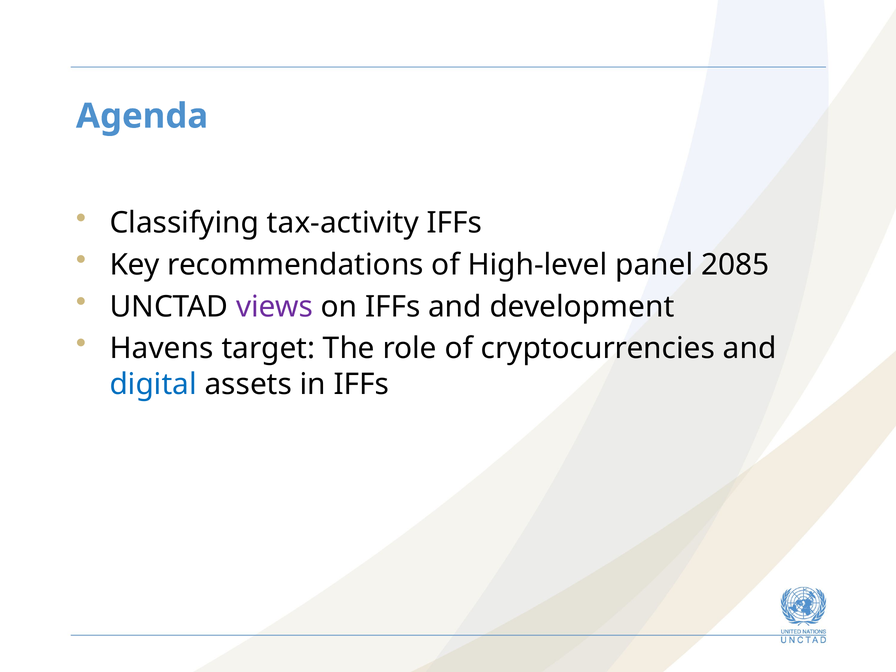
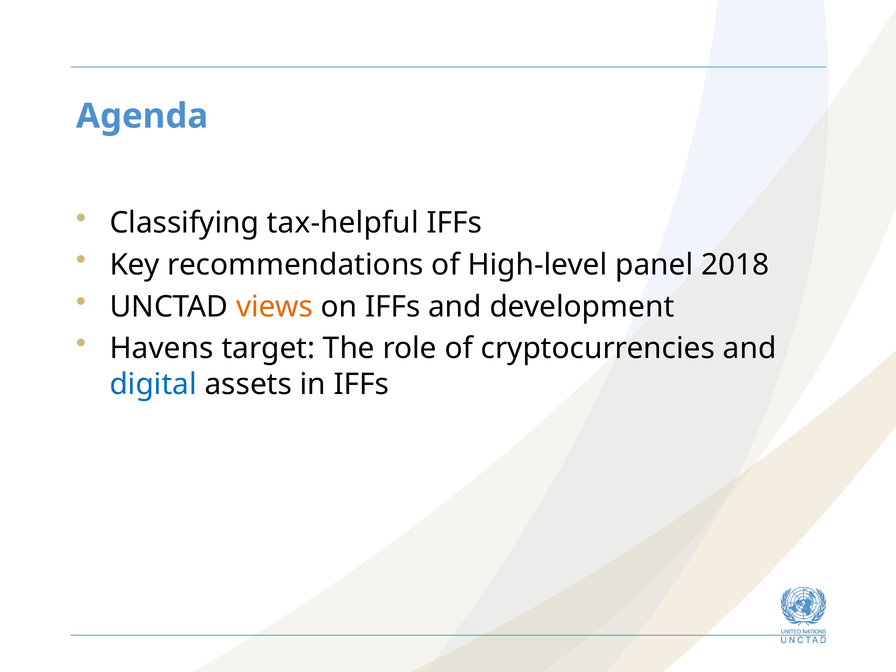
tax-activity: tax-activity -> tax-helpful
2085: 2085 -> 2018
views colour: purple -> orange
